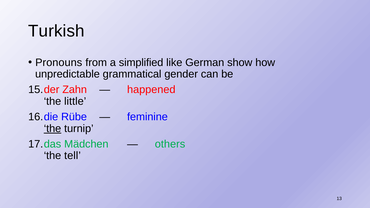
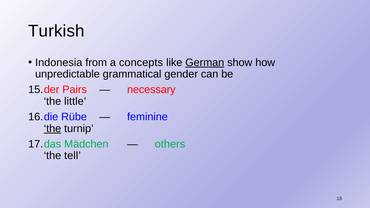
Pronouns: Pronouns -> Indonesia
simplified: simplified -> concepts
German underline: none -> present
Zahn: Zahn -> Pairs
happened: happened -> necessary
